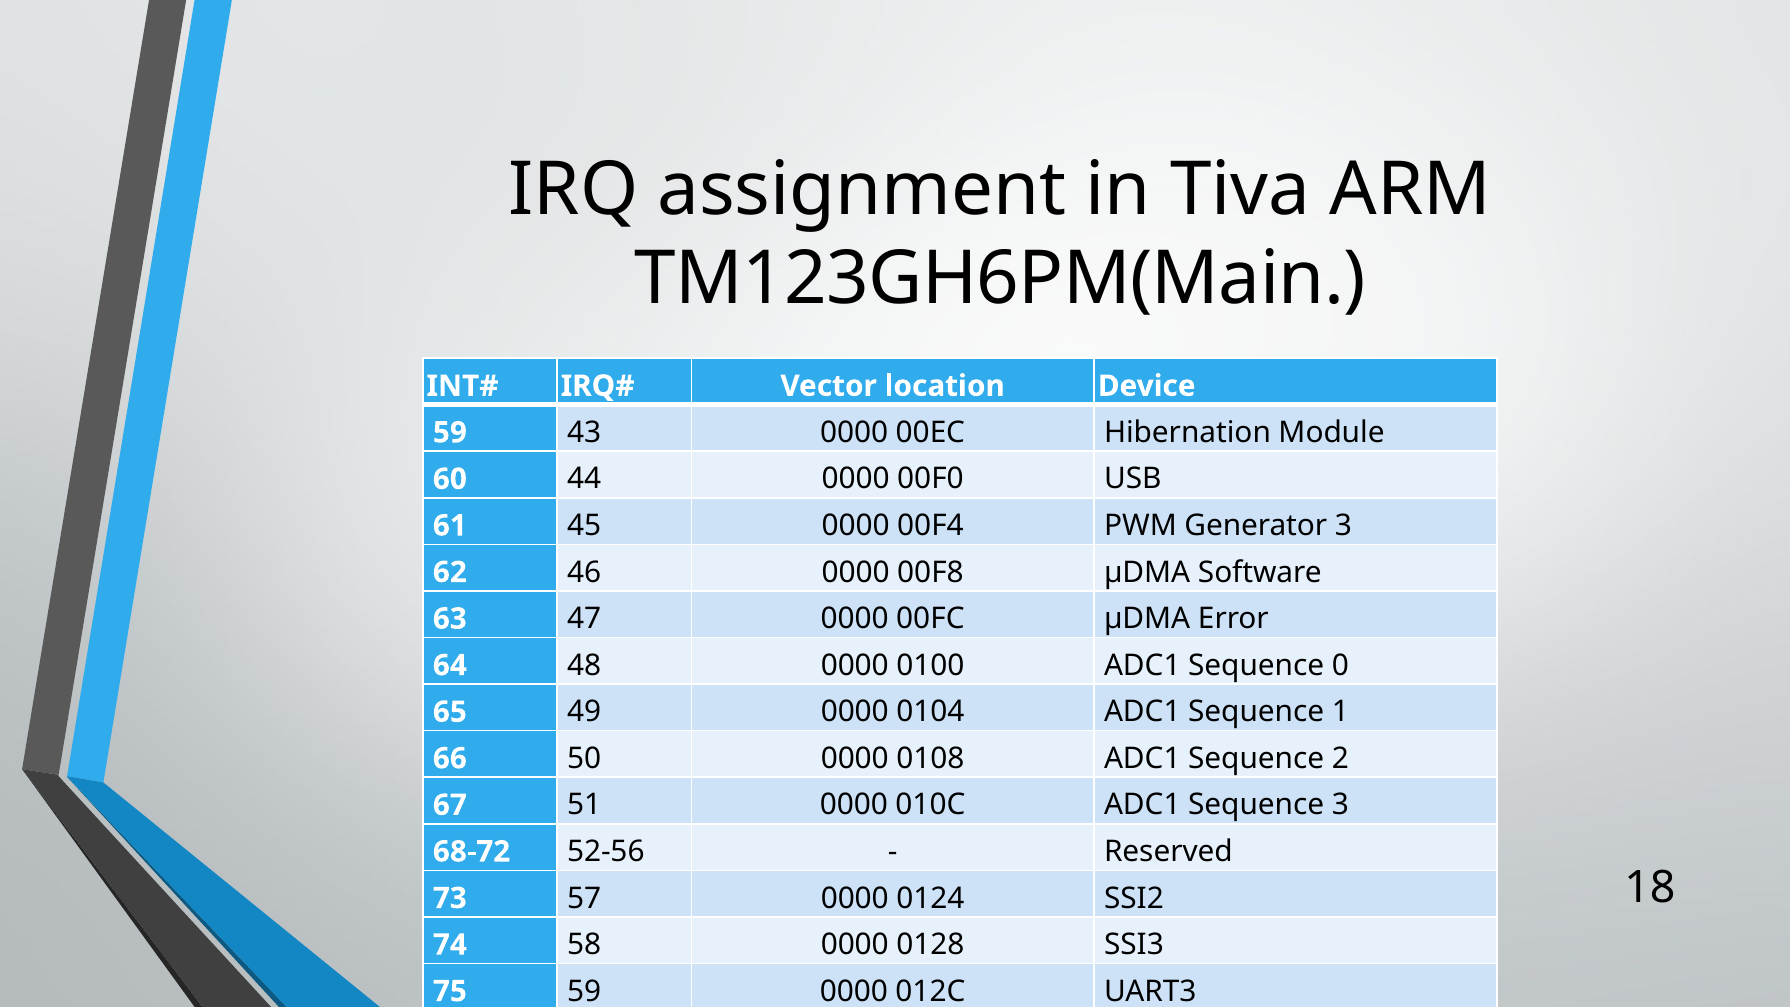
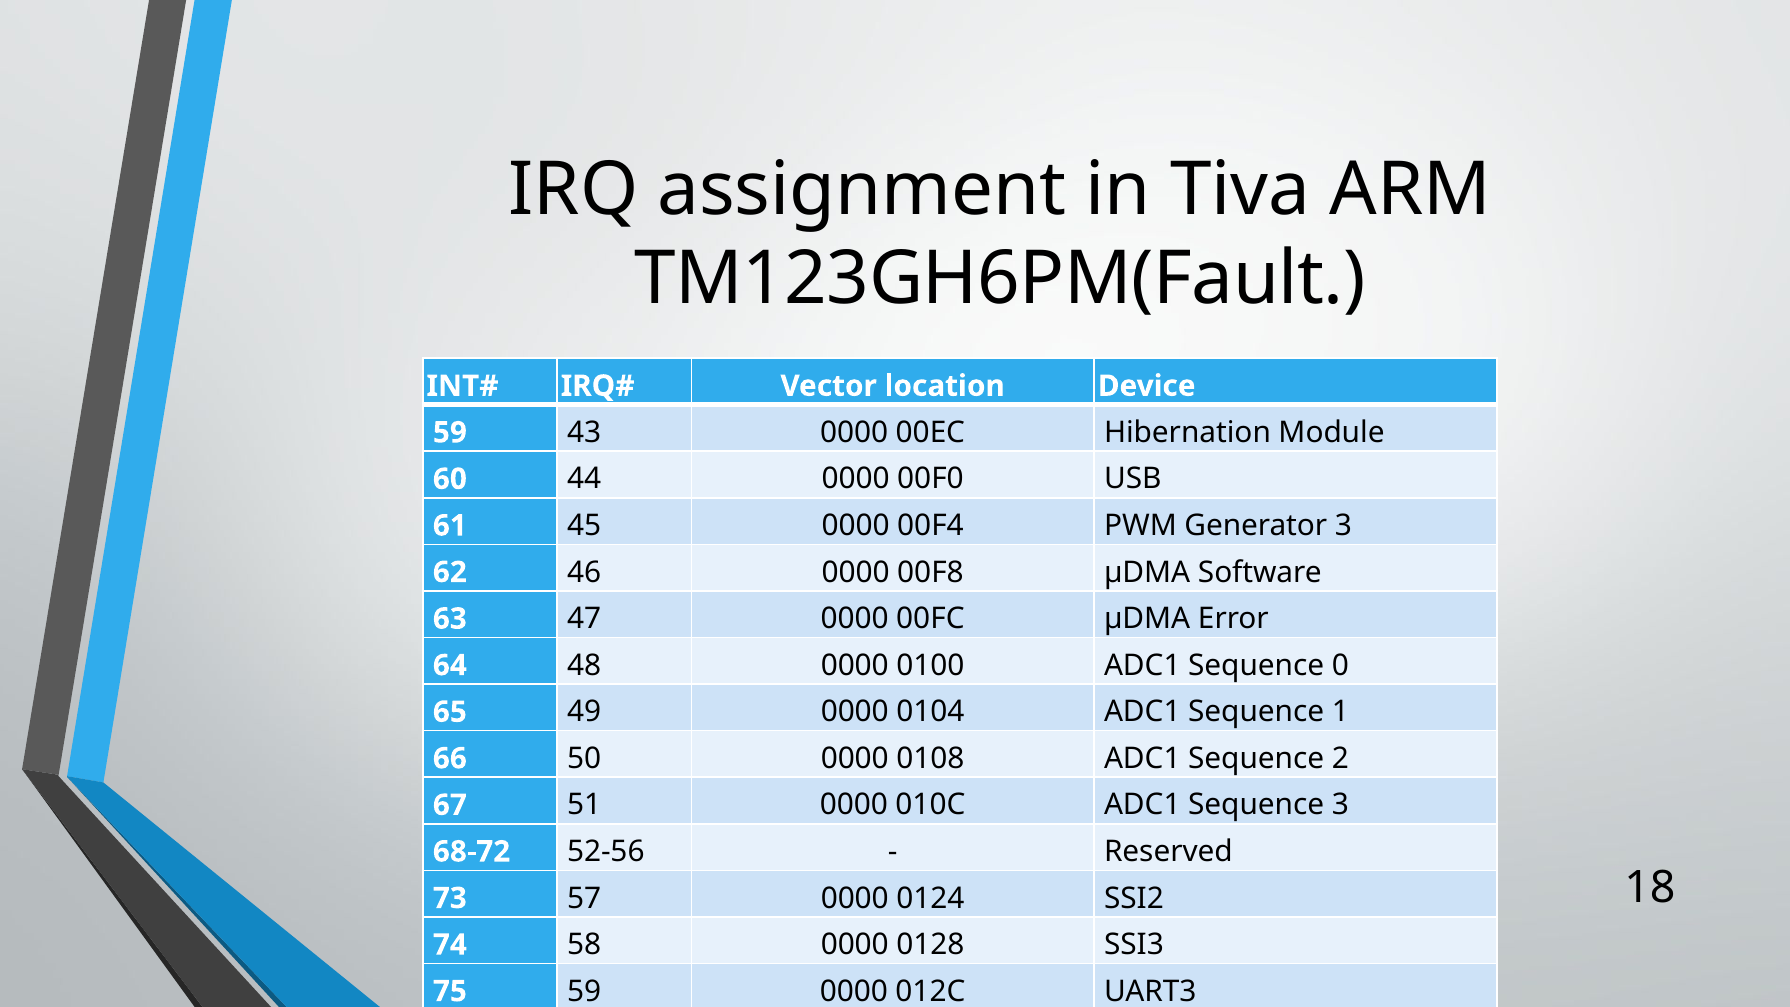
TM123GH6PM(Main: TM123GH6PM(Main -> TM123GH6PM(Fault
